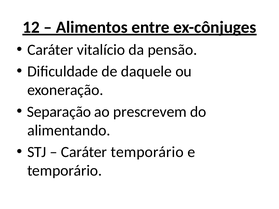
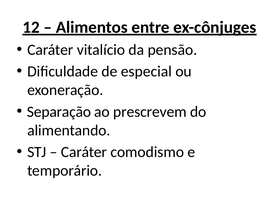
daquele: daquele -> especial
Caráter temporário: temporário -> comodismo
